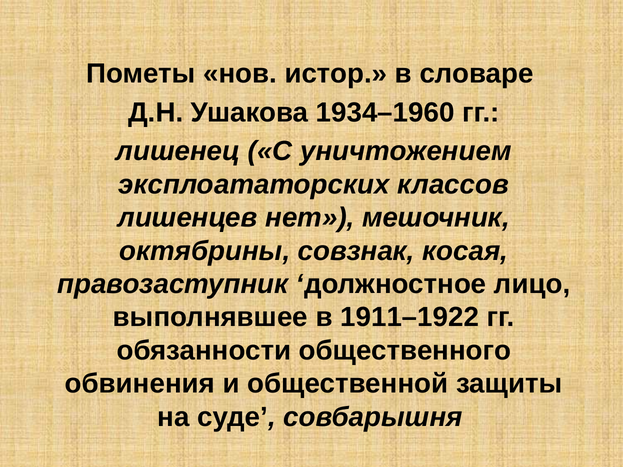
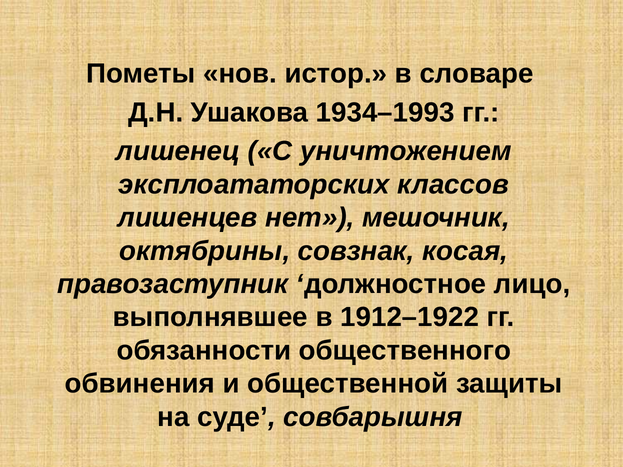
1934–1960: 1934–1960 -> 1934–1993
1911–1922: 1911–1922 -> 1912–1922
